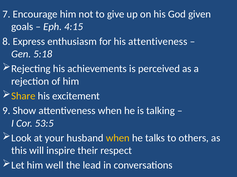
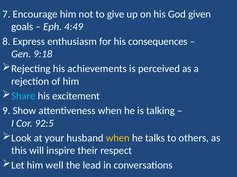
4:15: 4:15 -> 4:49
his attentiveness: attentiveness -> consequences
5:18: 5:18 -> 9:18
Share colour: yellow -> light blue
53:5: 53:5 -> 92:5
